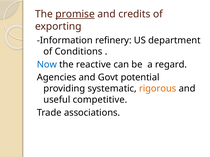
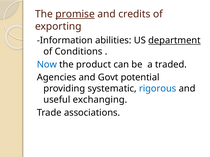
refinery: refinery -> abilities
department underline: none -> present
reactive: reactive -> product
regard: regard -> traded
rigorous colour: orange -> blue
competitive: competitive -> exchanging
